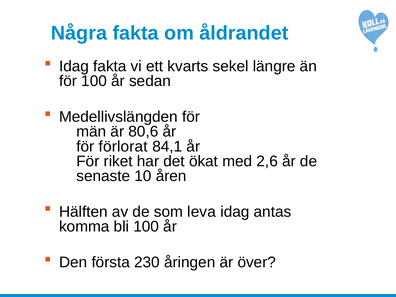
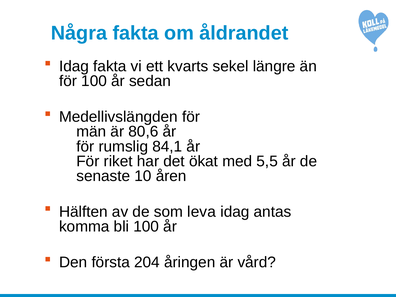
förlorat: förlorat -> rumslig
2,6: 2,6 -> 5,5
230: 230 -> 204
över: över -> vård
